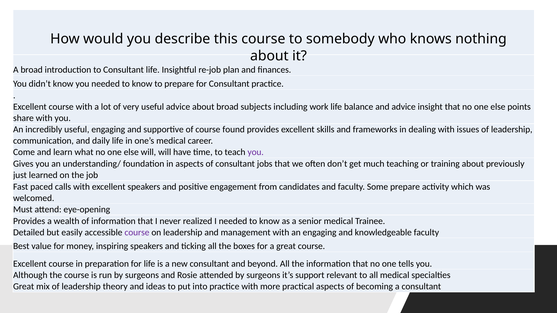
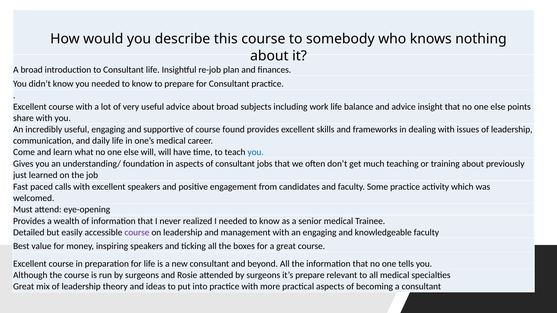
you at (256, 152) colour: purple -> blue
Some prepare: prepare -> practice
it’s support: support -> prepare
